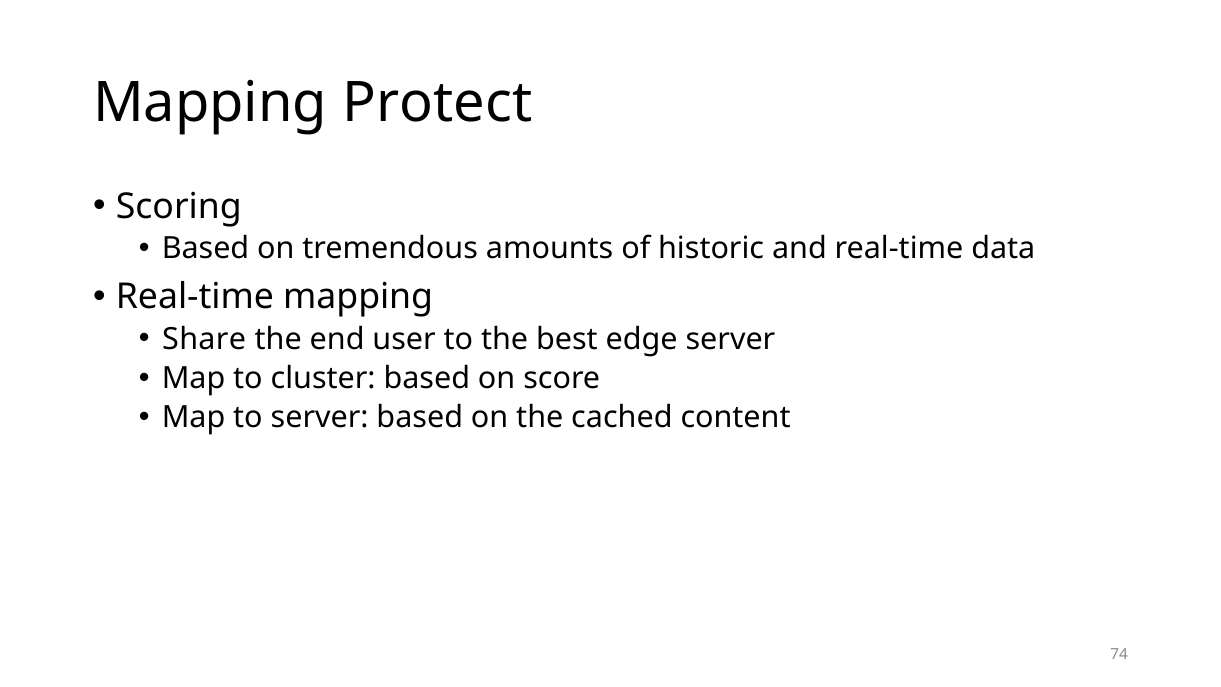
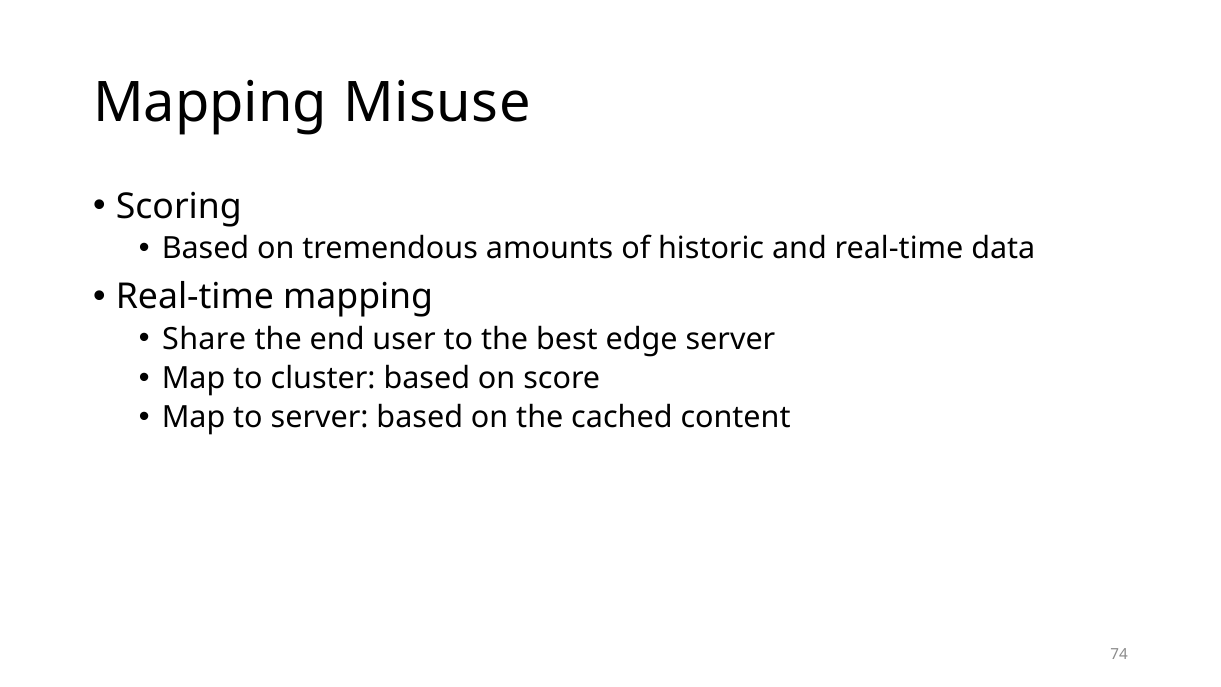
Protect: Protect -> Misuse
